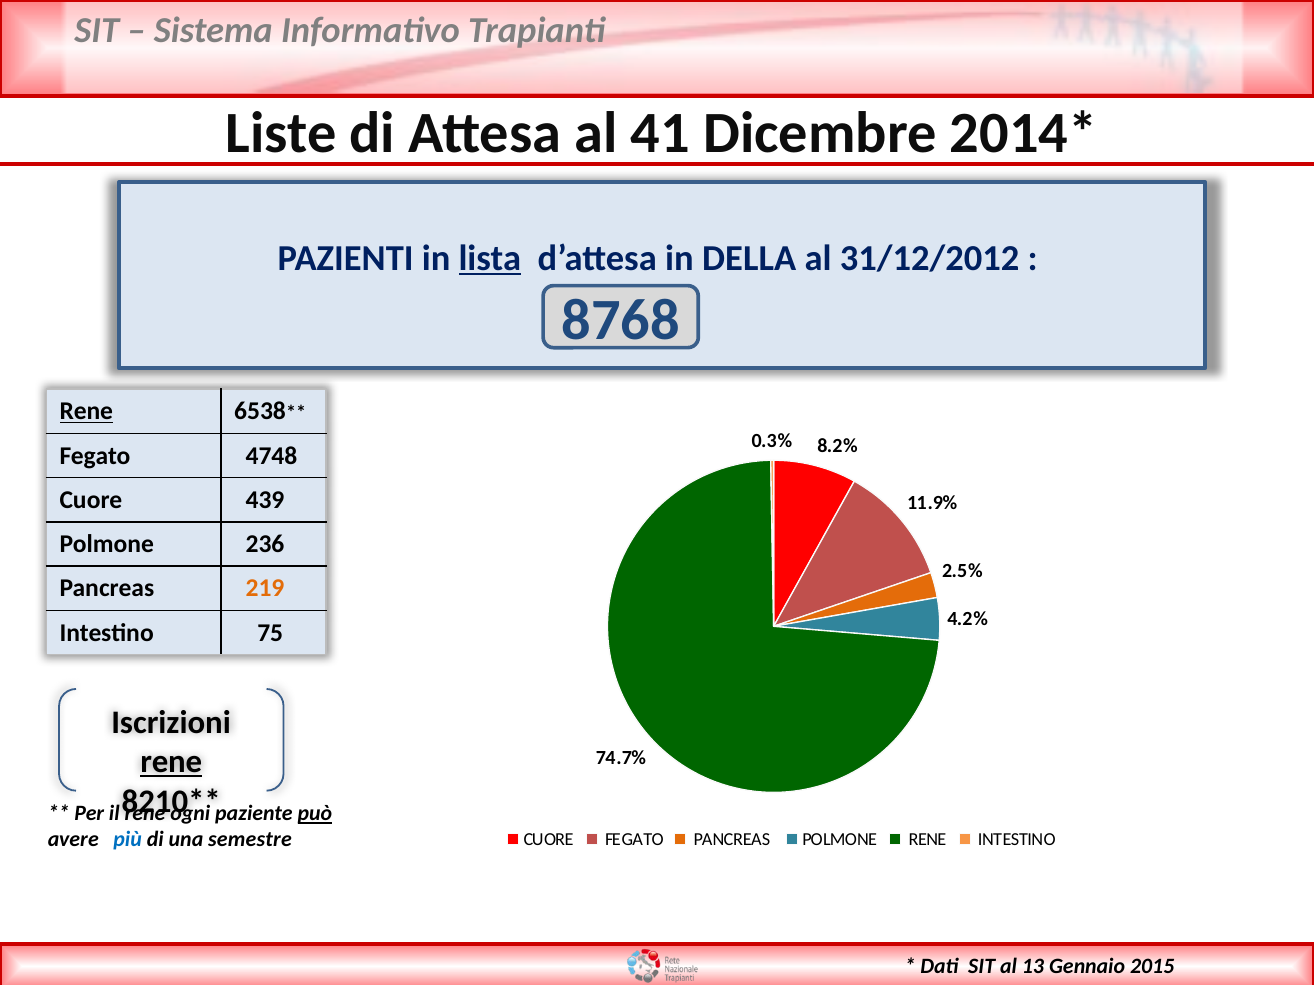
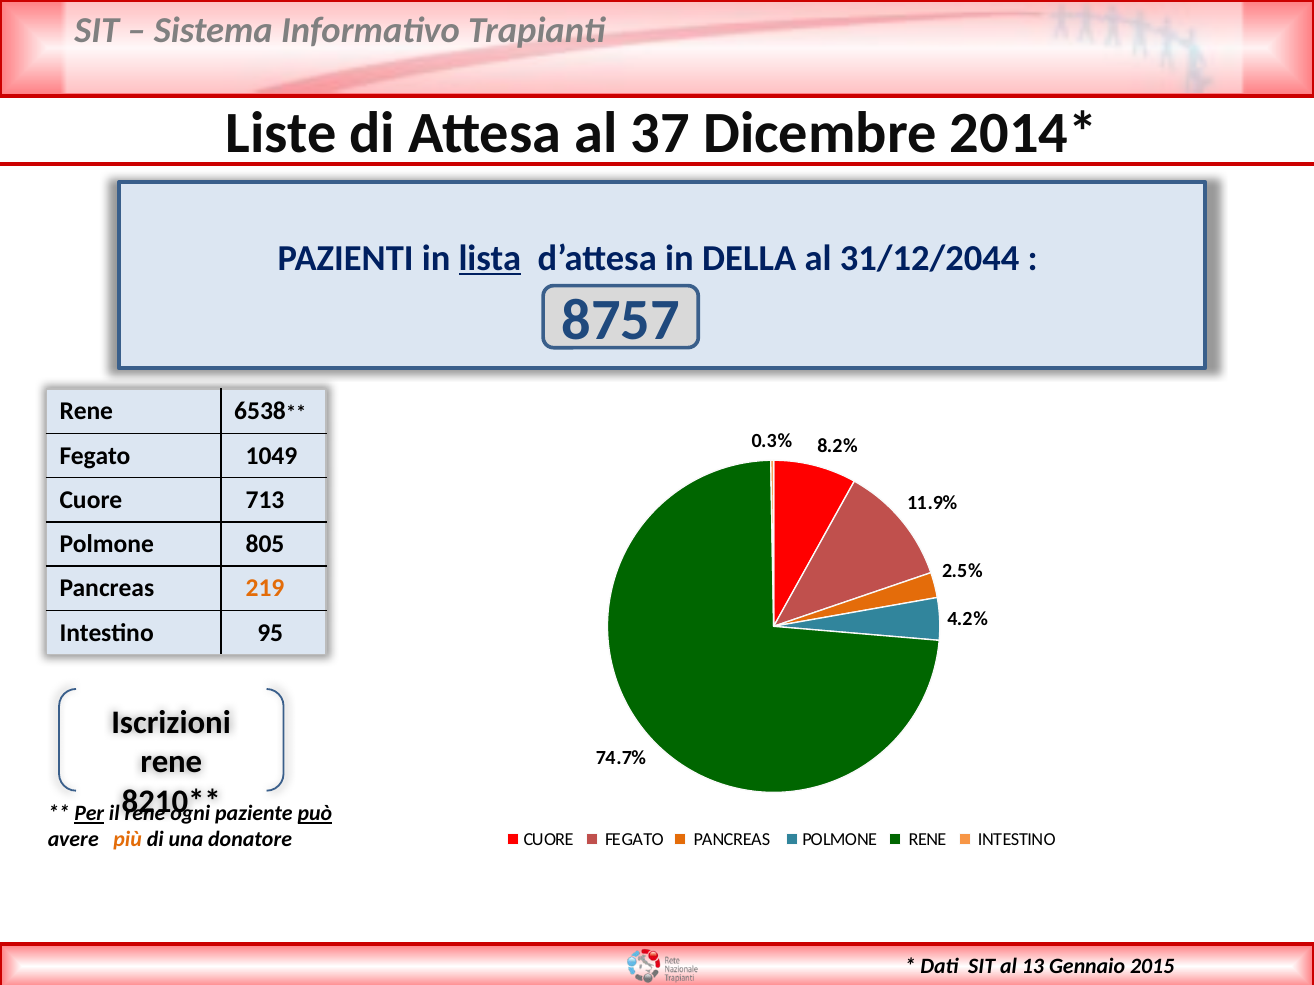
41: 41 -> 37
31/12/2012: 31/12/2012 -> 31/12/2044
8768: 8768 -> 8757
Rene at (86, 412) underline: present -> none
4748: 4748 -> 1049
439: 439 -> 713
236: 236 -> 805
75: 75 -> 95
rene at (171, 762) underline: present -> none
Per underline: none -> present
più colour: blue -> orange
semestre: semestre -> donatore
